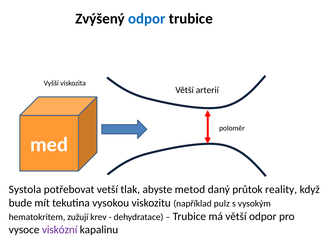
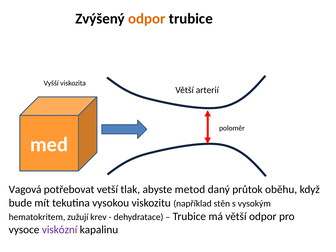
odpor at (147, 19) colour: blue -> orange
Systola: Systola -> Vagová
reality: reality -> oběhu
pulz: pulz -> stěn
